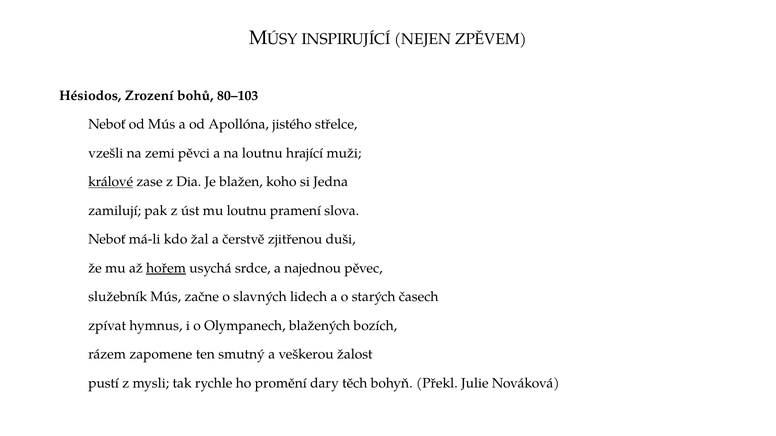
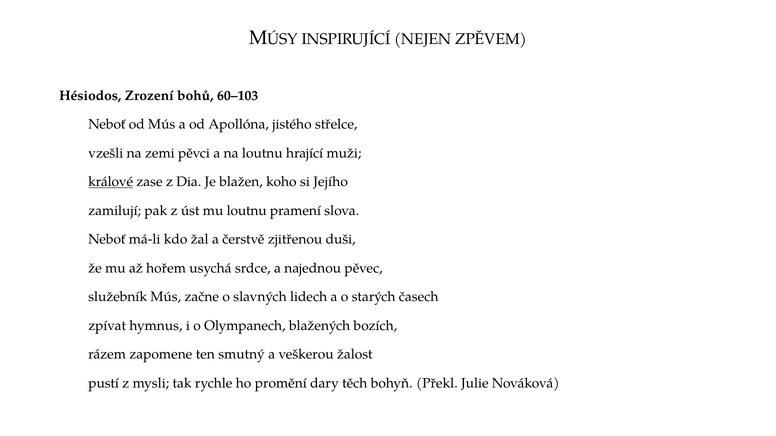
80–103: 80–103 -> 60–103
Jedna: Jedna -> Jejího
hořem underline: present -> none
